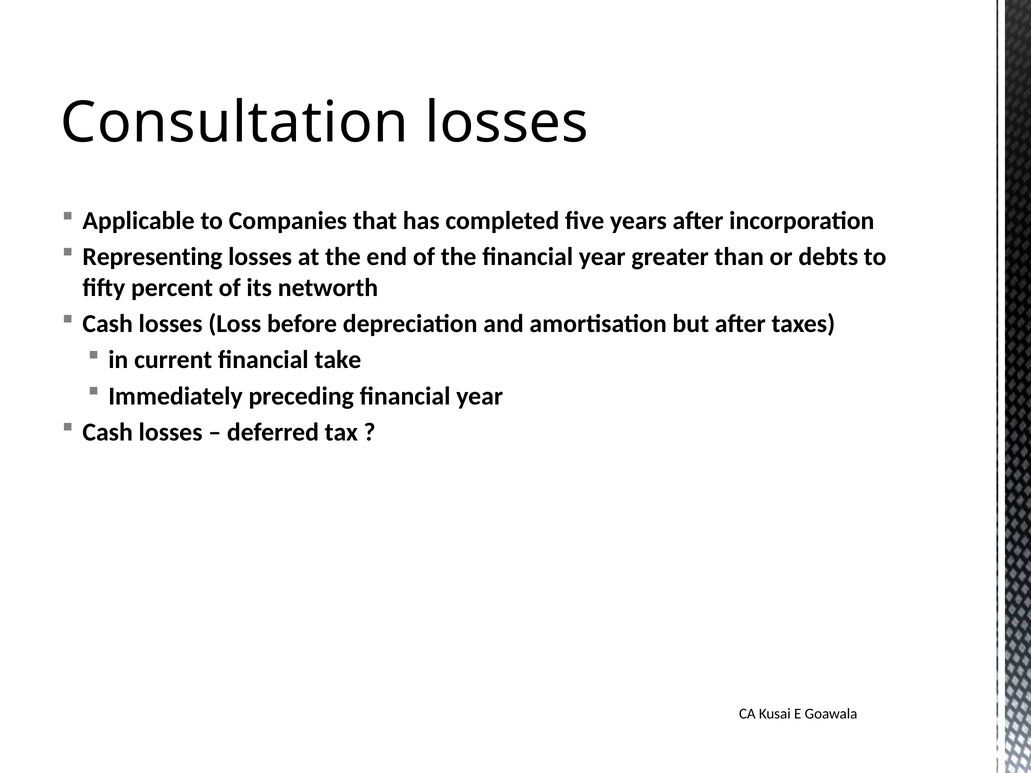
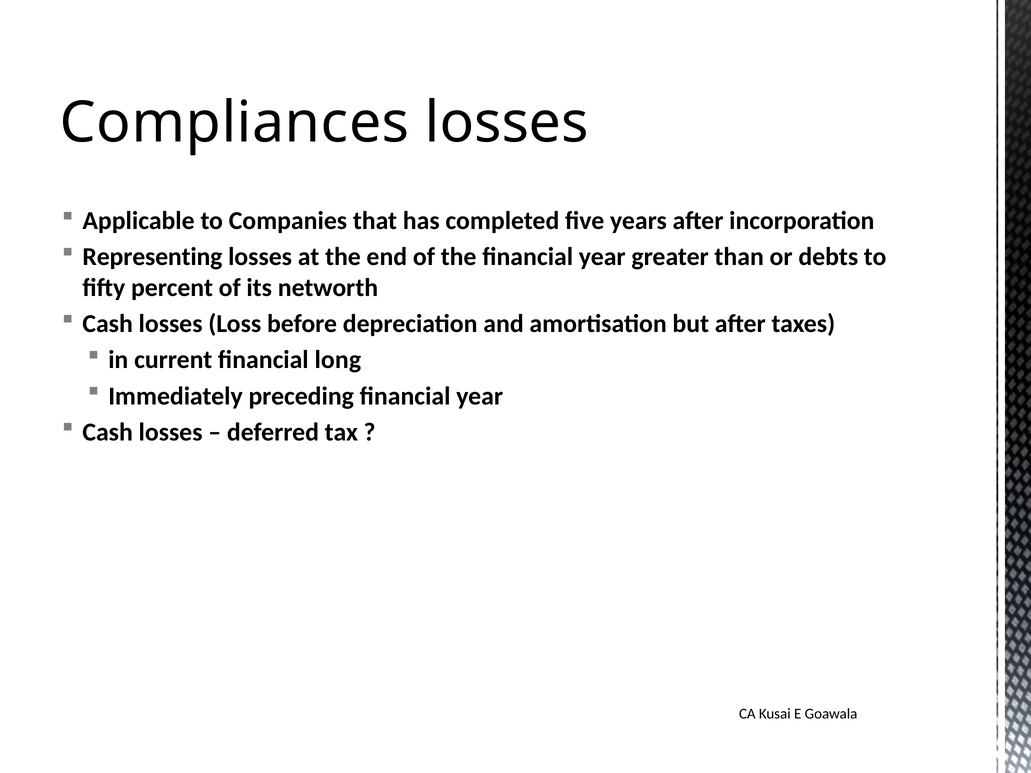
Consultation: Consultation -> Compliances
take: take -> long
